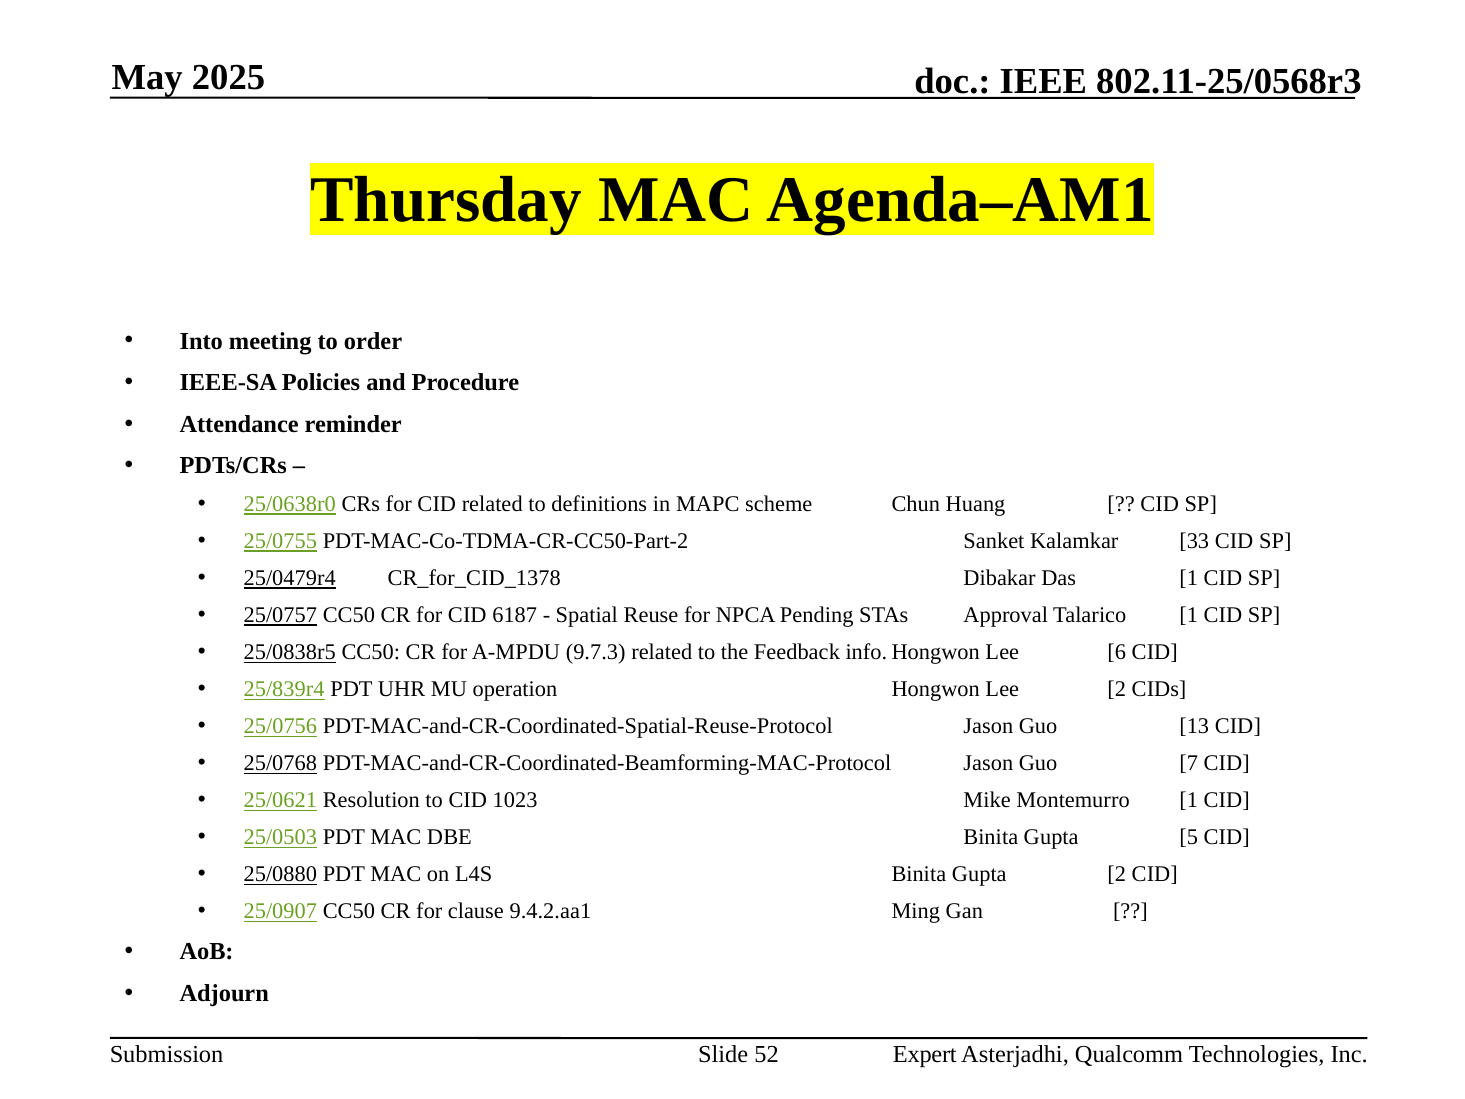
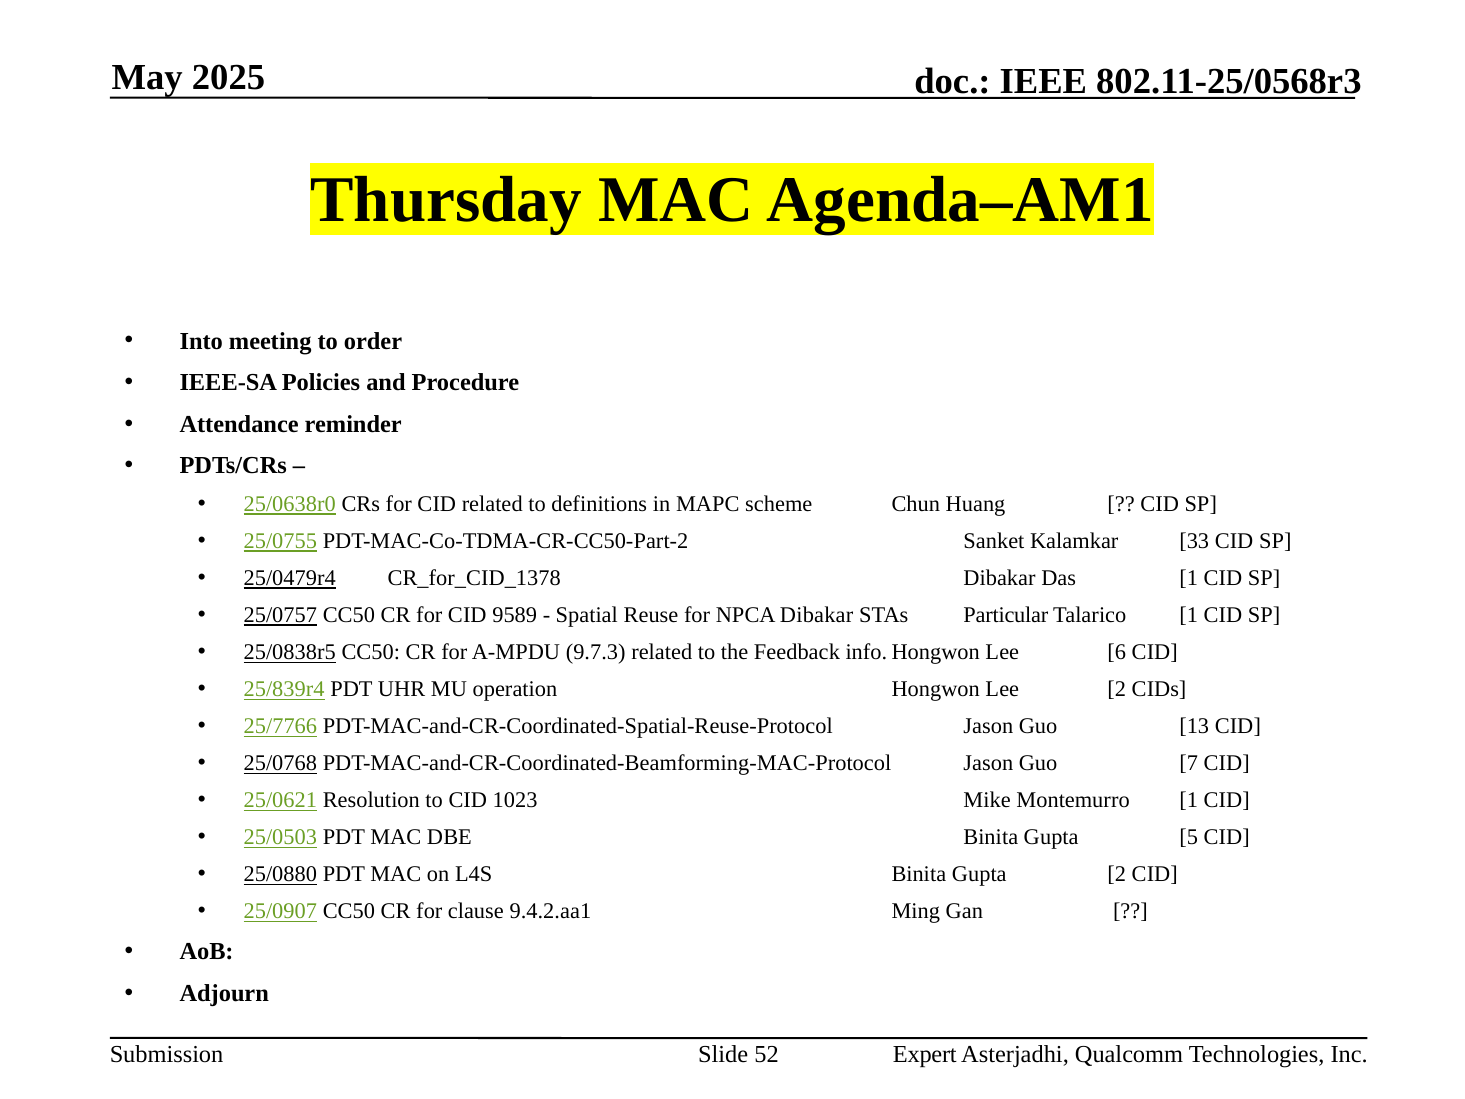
6187: 6187 -> 9589
NPCA Pending: Pending -> Dibakar
Approval: Approval -> Particular
25/0756: 25/0756 -> 25/7766
